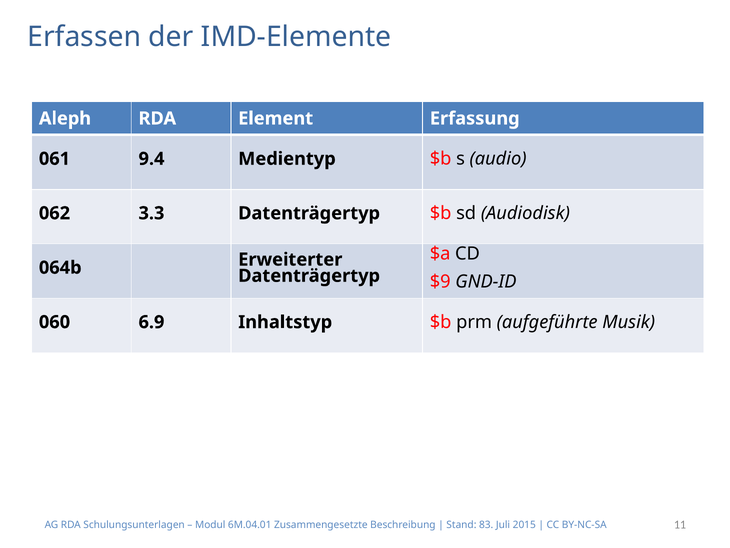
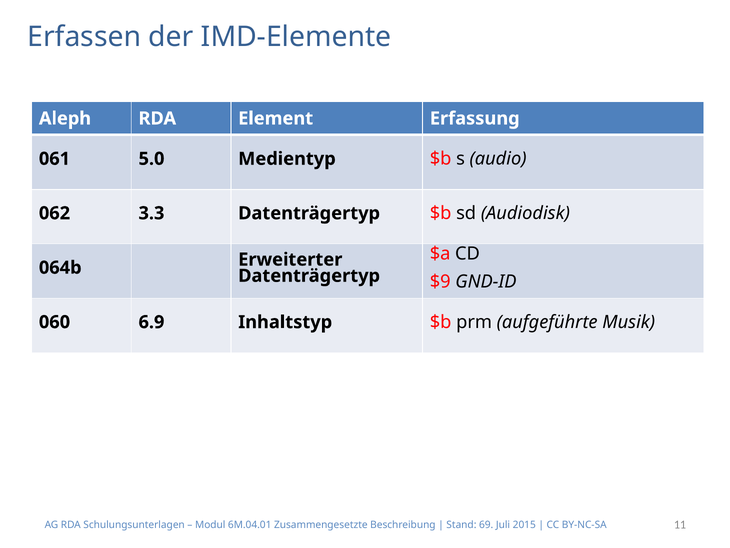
9.4: 9.4 -> 5.0
83: 83 -> 69
